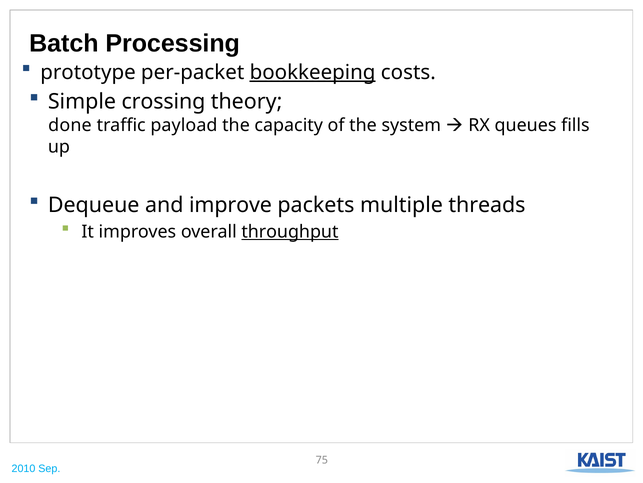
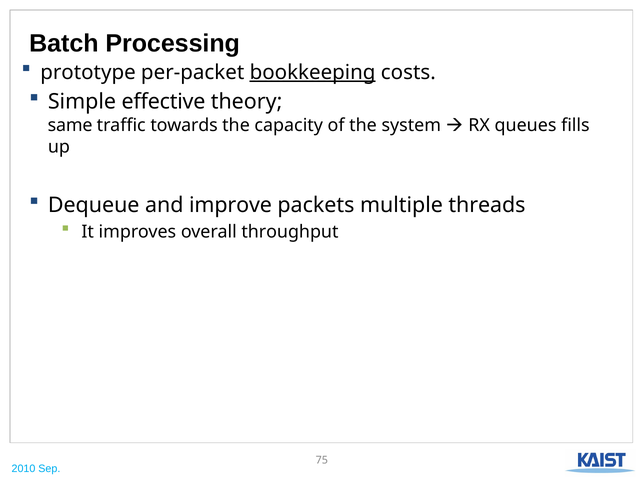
crossing: crossing -> effective
done: done -> same
payload: payload -> towards
throughput underline: present -> none
